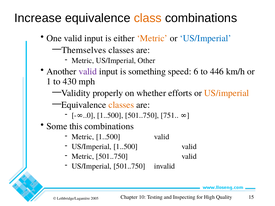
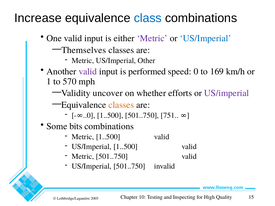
class colour: orange -> blue
Metric at (152, 38) colour: orange -> purple
something: something -> performed
6: 6 -> 0
446: 446 -> 169
430: 430 -> 570
properly: properly -> uncover
US/imperial at (227, 93) colour: orange -> purple
this: this -> bits
